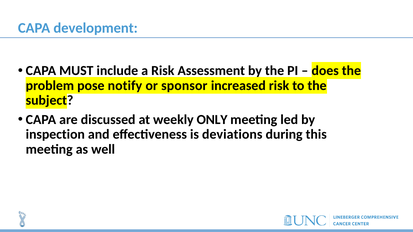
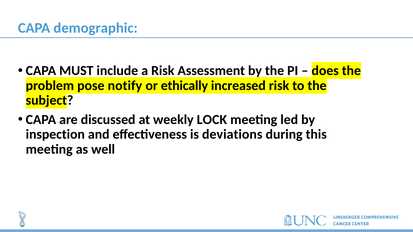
development: development -> demographic
sponsor: sponsor -> ethically
ONLY: ONLY -> LOCK
